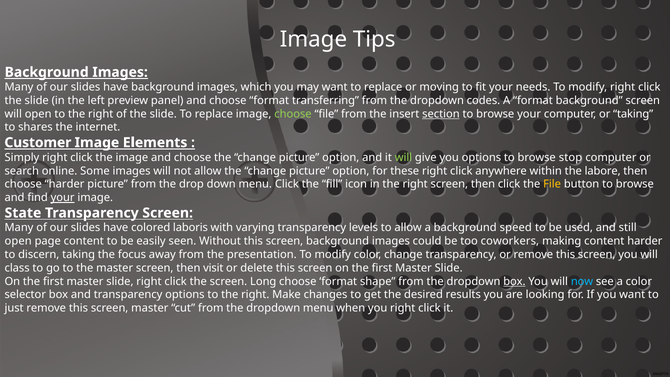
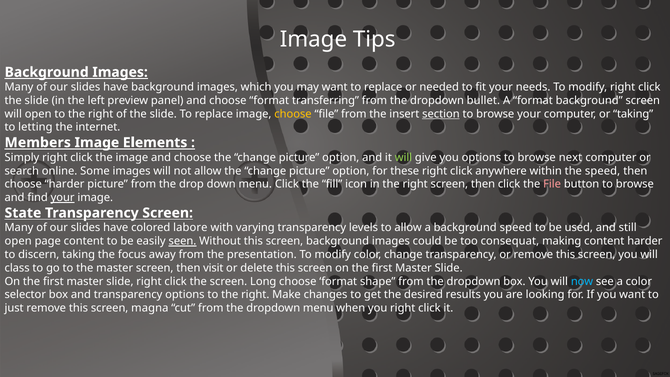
moving: moving -> needed
codes: codes -> bullet
choose at (293, 114) colour: light green -> yellow
shares: shares -> letting
Customer: Customer -> Members
stop: stop -> next
the labore: labore -> speed
File at (552, 184) colour: yellow -> pink
laboris: laboris -> labore
seen underline: none -> present
coworkers: coworkers -> consequat
box at (514, 281) underline: present -> none
screen master: master -> magna
